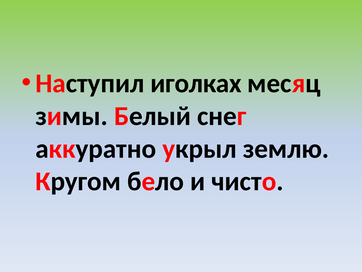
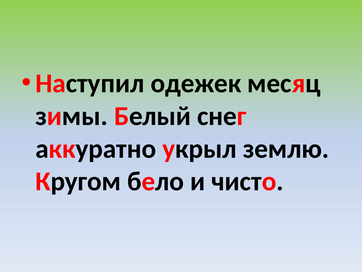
иголках: иголках -> одежек
